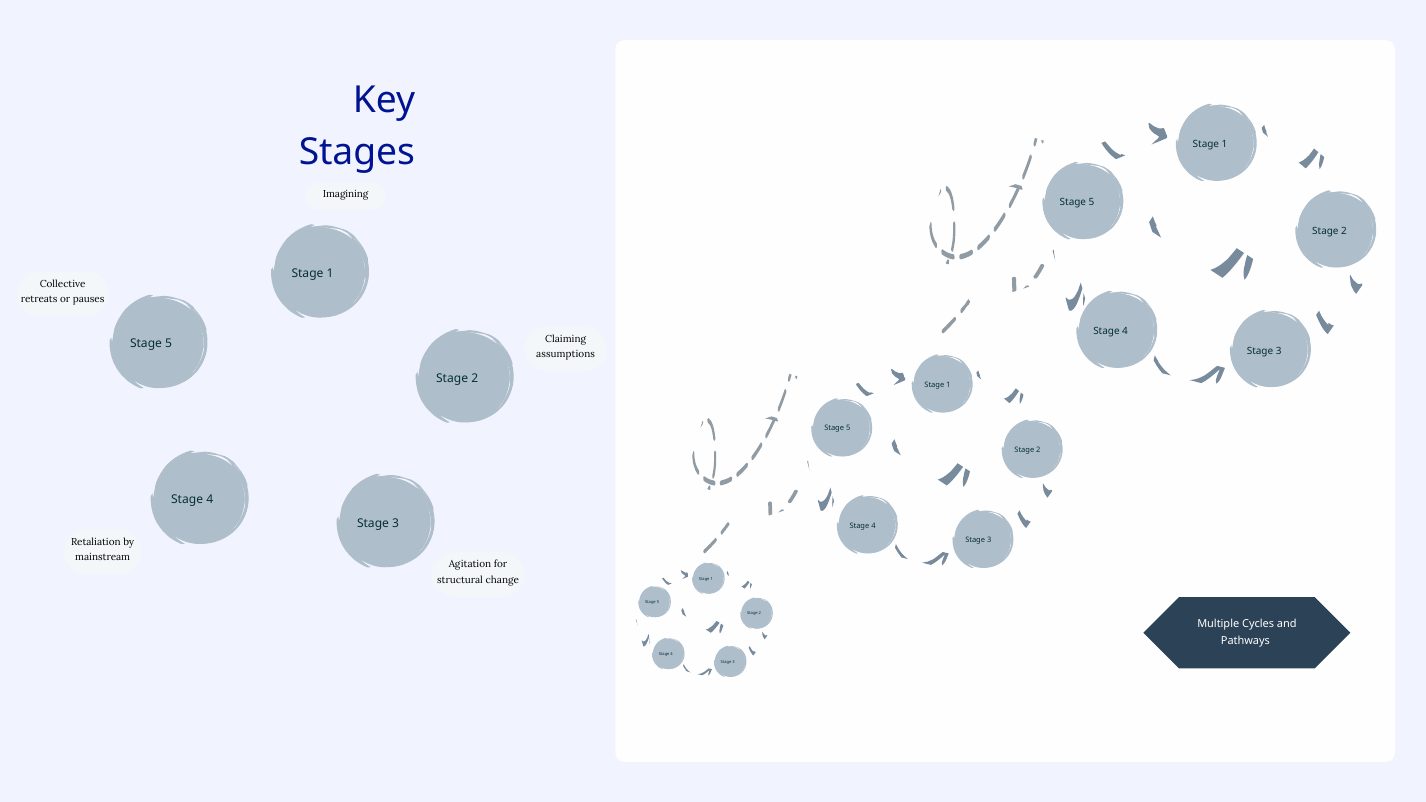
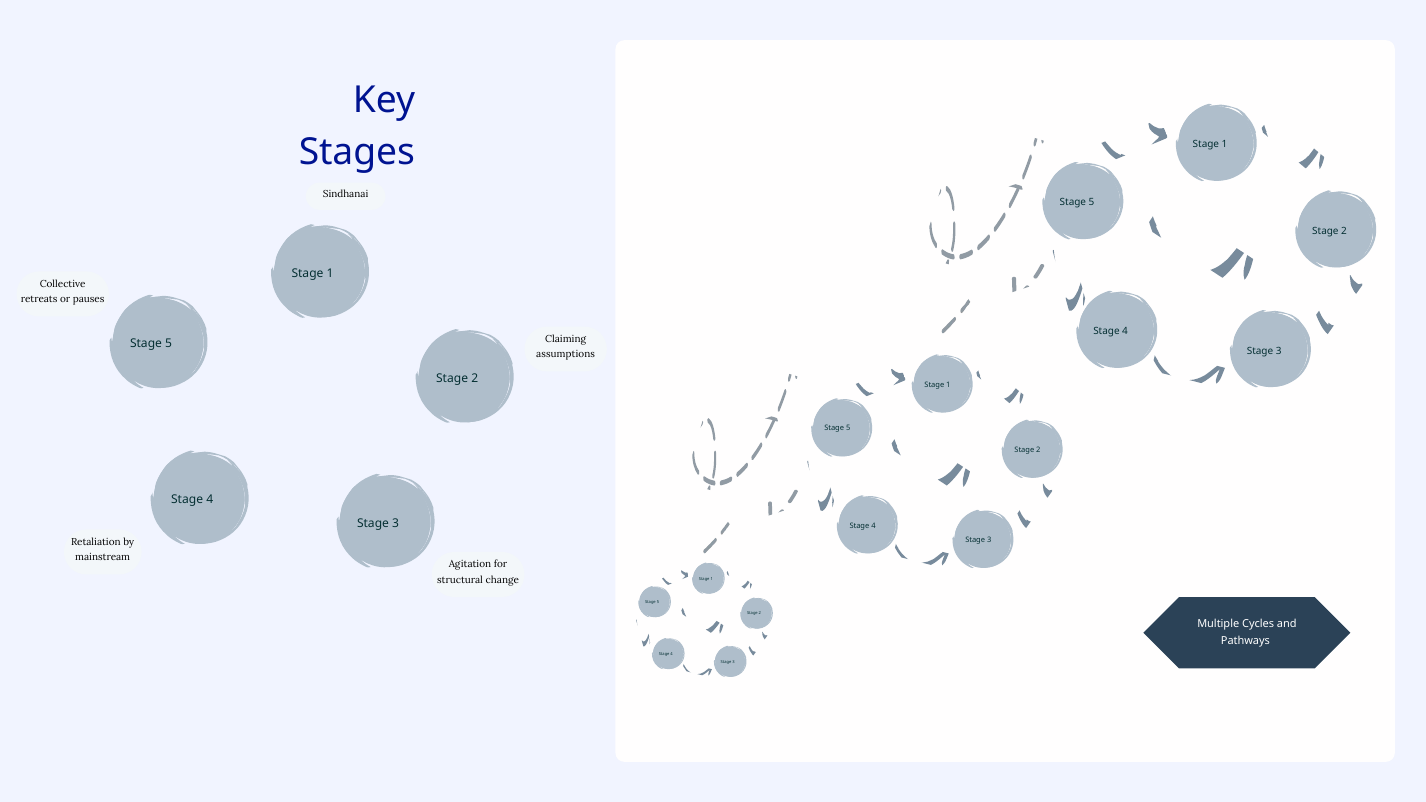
Imagining: Imagining -> Sindhanai
